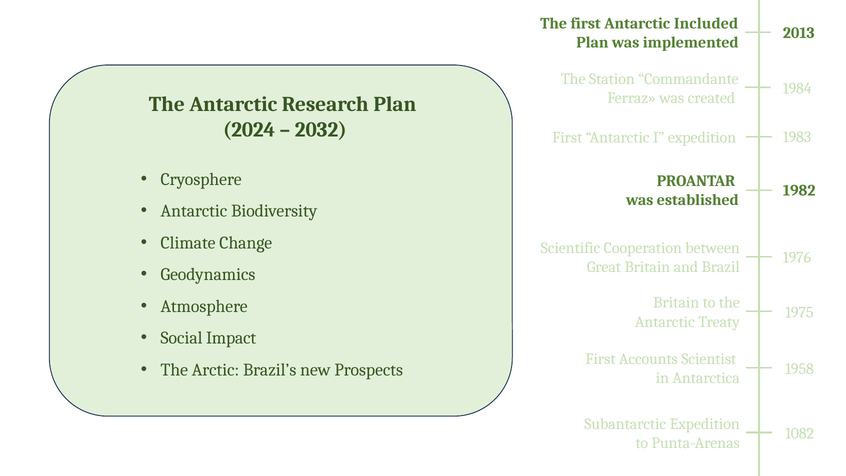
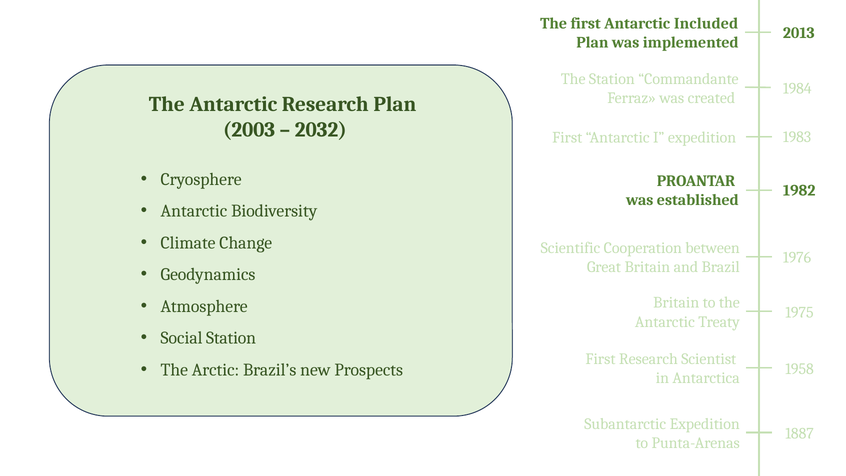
2024: 2024 -> 2003
Social Impact: Impact -> Station
First Accounts: Accounts -> Research
1082: 1082 -> 1887
